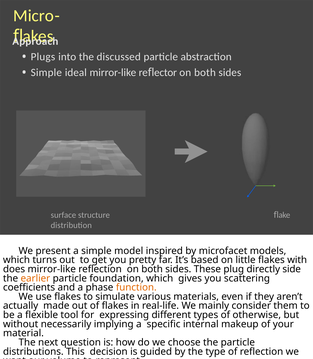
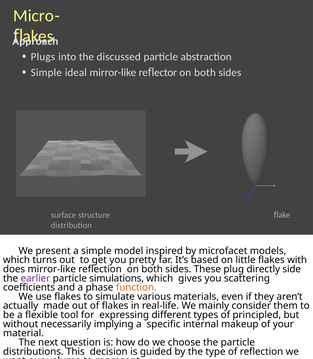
earlier colour: orange -> purple
foundation: foundation -> simulations
otherwise: otherwise -> principled
